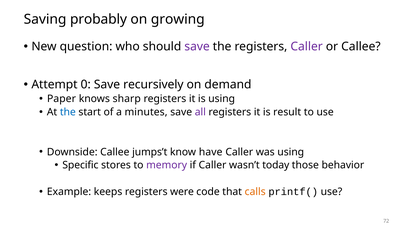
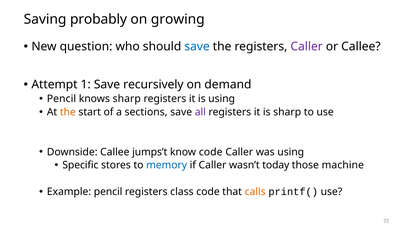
save at (197, 47) colour: purple -> blue
0: 0 -> 1
Paper at (61, 99): Paper -> Pencil
the at (68, 112) colour: blue -> orange
minutes: minutes -> sections
is result: result -> sharp
know have: have -> code
memory colour: purple -> blue
behavior: behavior -> machine
Example keeps: keeps -> pencil
were: were -> class
